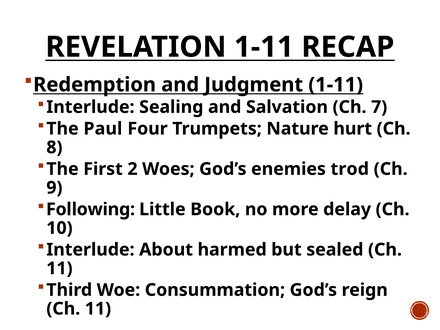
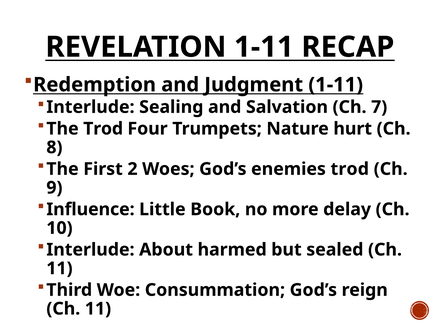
The Paul: Paul -> Trod
Following: Following -> Influence
